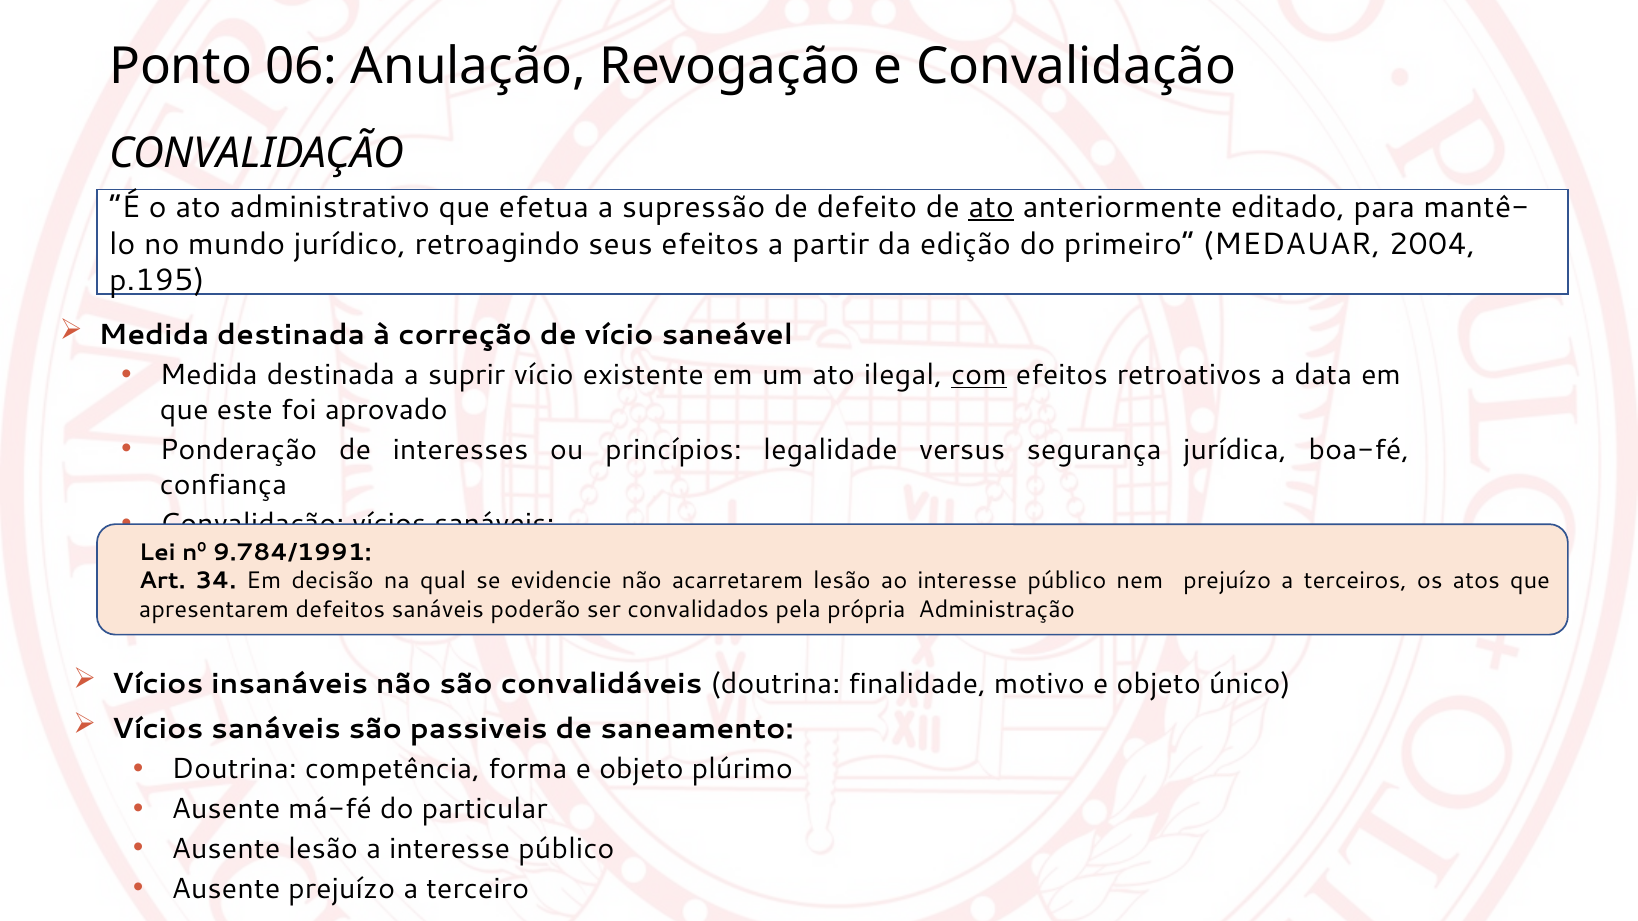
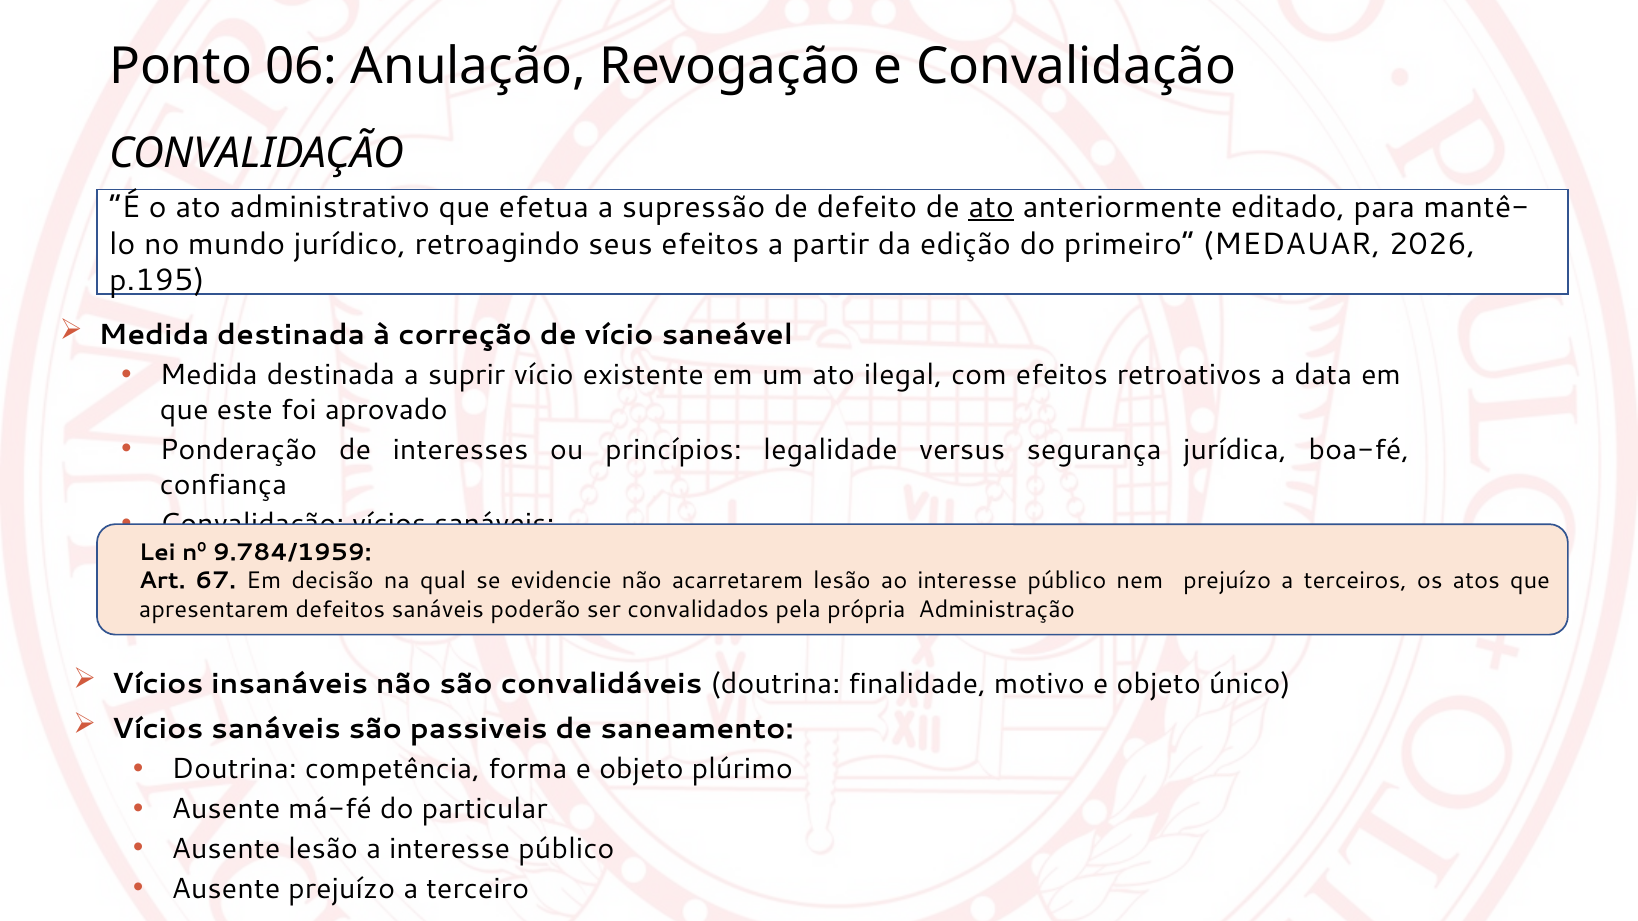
2004: 2004 -> 2026
com underline: present -> none
9.784/1991: 9.784/1991 -> 9.784/1959
34: 34 -> 67
